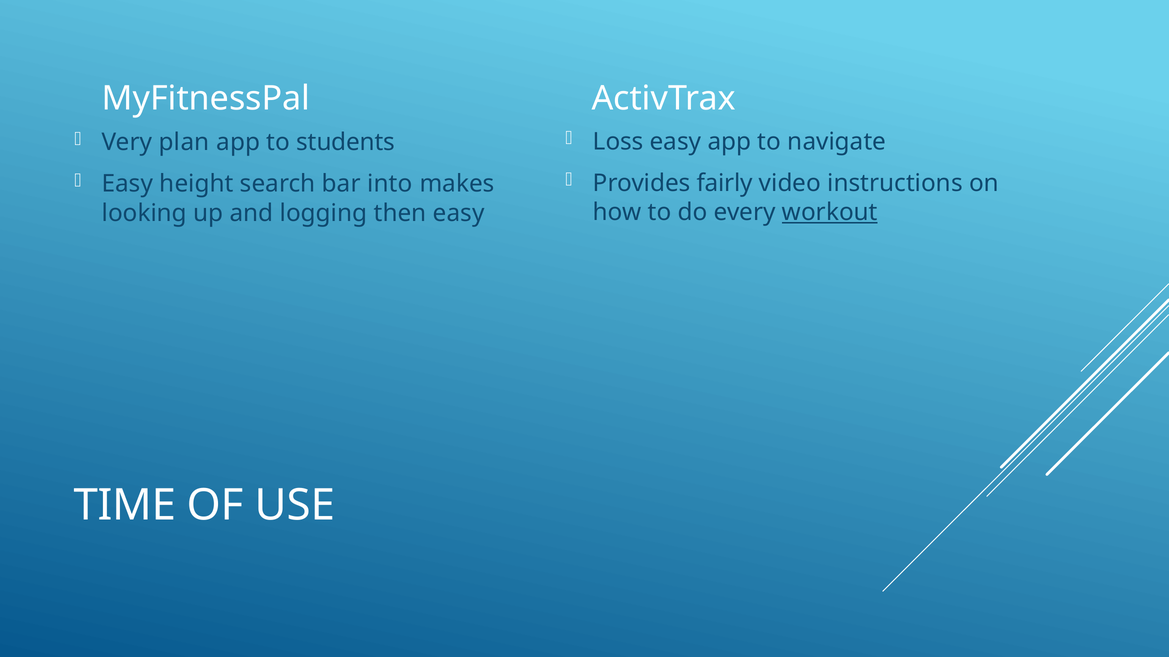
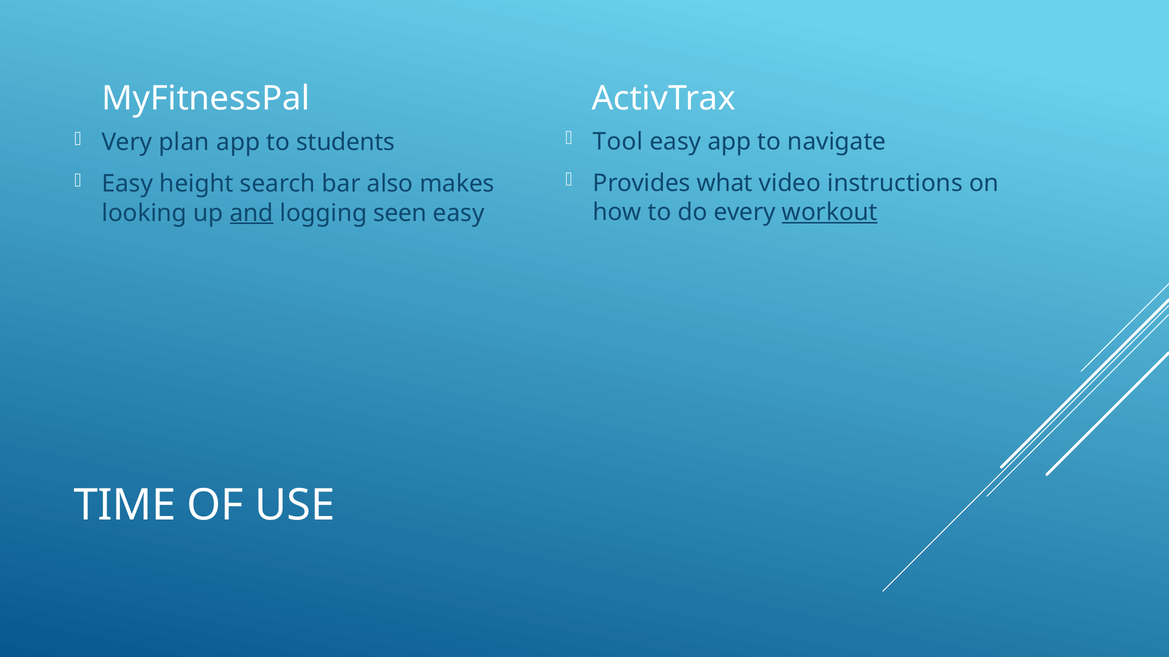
Loss: Loss -> Tool
fairly: fairly -> what
into: into -> also
and underline: none -> present
then: then -> seen
